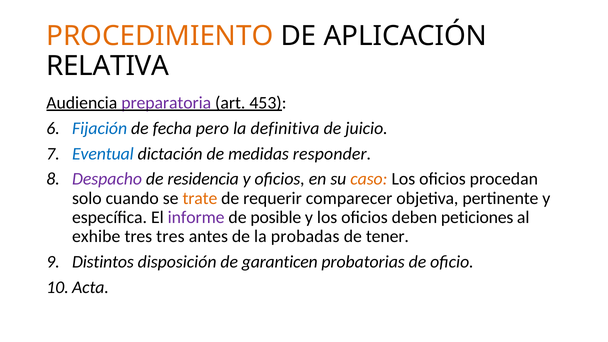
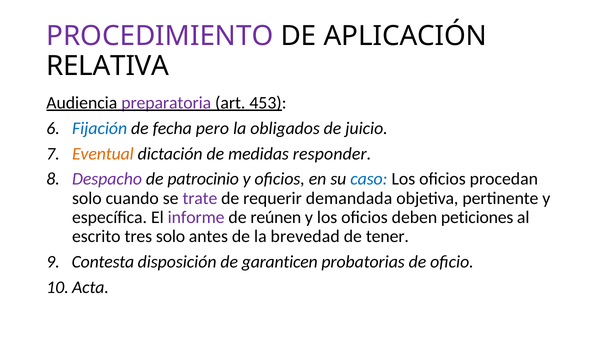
PROCEDIMIENTO colour: orange -> purple
definitiva: definitiva -> obligados
Eventual colour: blue -> orange
residencia: residencia -> patrocinio
caso colour: orange -> blue
trate colour: orange -> purple
comparecer: comparecer -> demandada
posible: posible -> reúnen
exhibe: exhibe -> escrito
tres tres: tres -> solo
probadas: probadas -> brevedad
Distintos: Distintos -> Contesta
